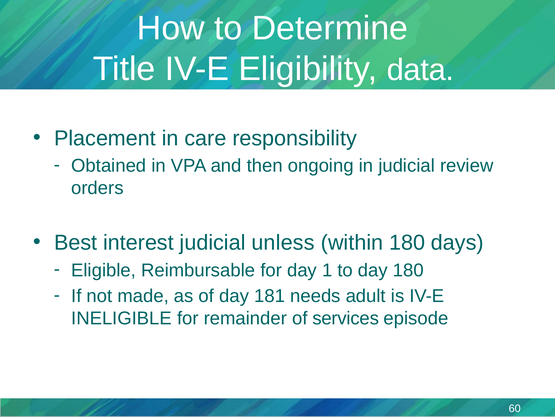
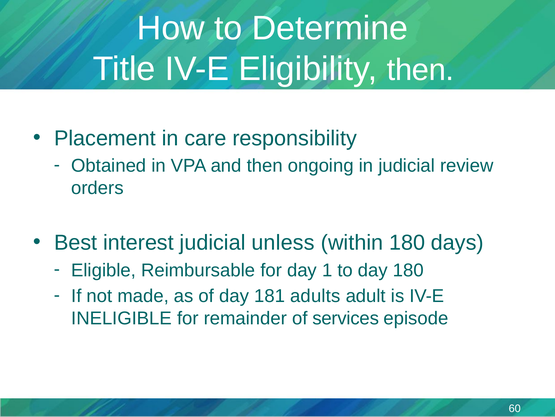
Eligibility data: data -> then
needs: needs -> adults
